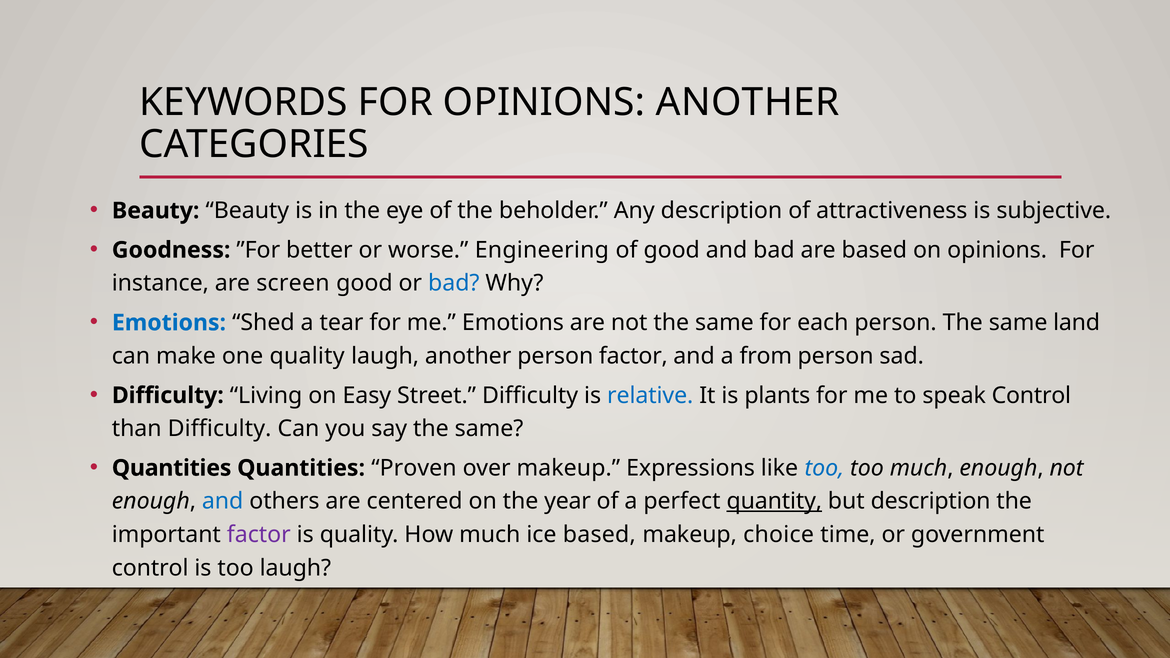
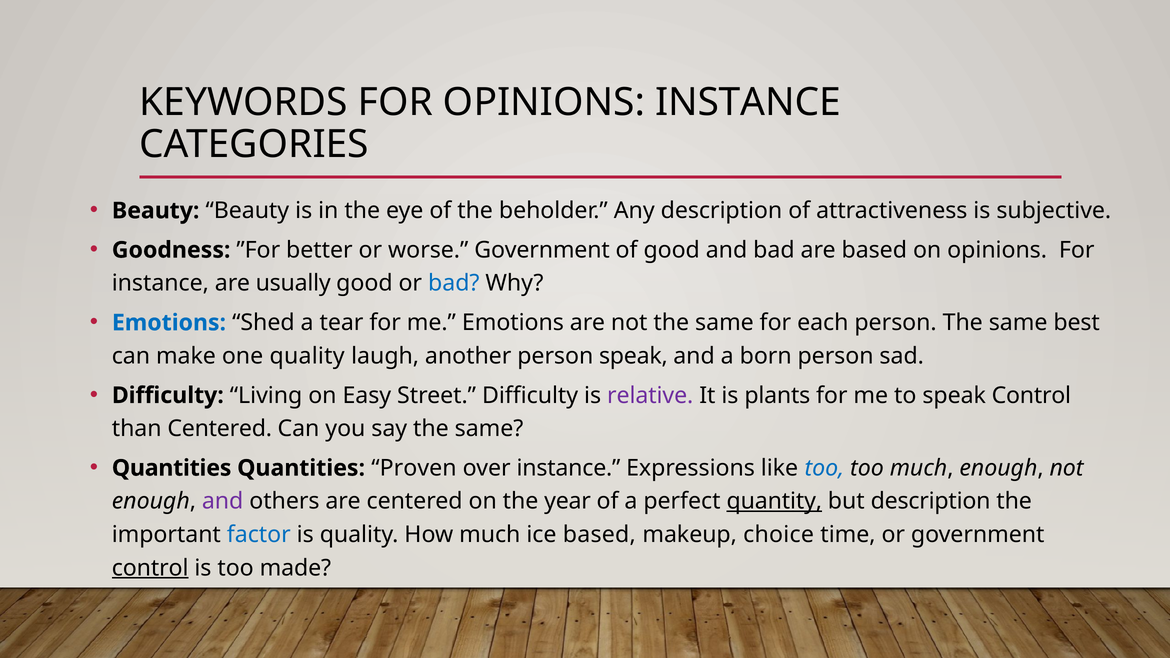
OPINIONS ANOTHER: ANOTHER -> INSTANCE
worse Engineering: Engineering -> Government
screen: screen -> usually
land: land -> best
person factor: factor -> speak
from: from -> born
relative colour: blue -> purple
than Difficulty: Difficulty -> Centered
over makeup: makeup -> instance
and at (223, 501) colour: blue -> purple
factor at (259, 535) colour: purple -> blue
control at (150, 568) underline: none -> present
too laugh: laugh -> made
